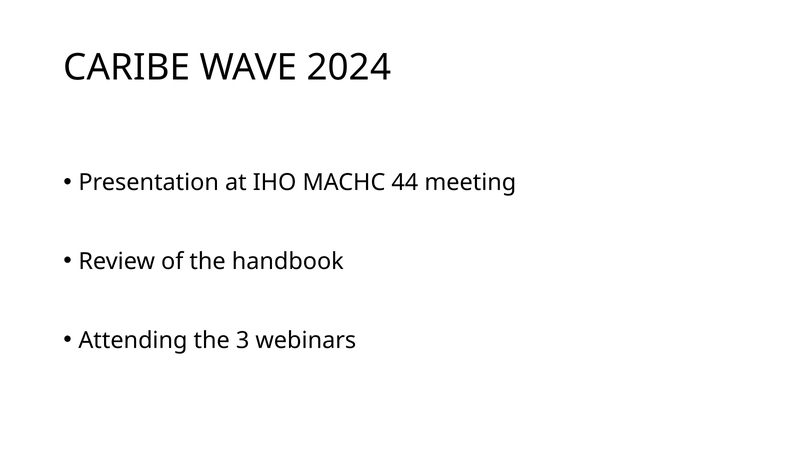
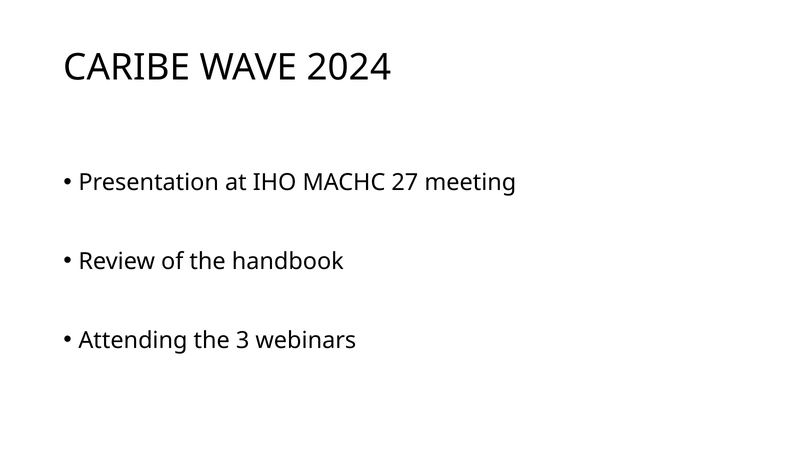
44: 44 -> 27
